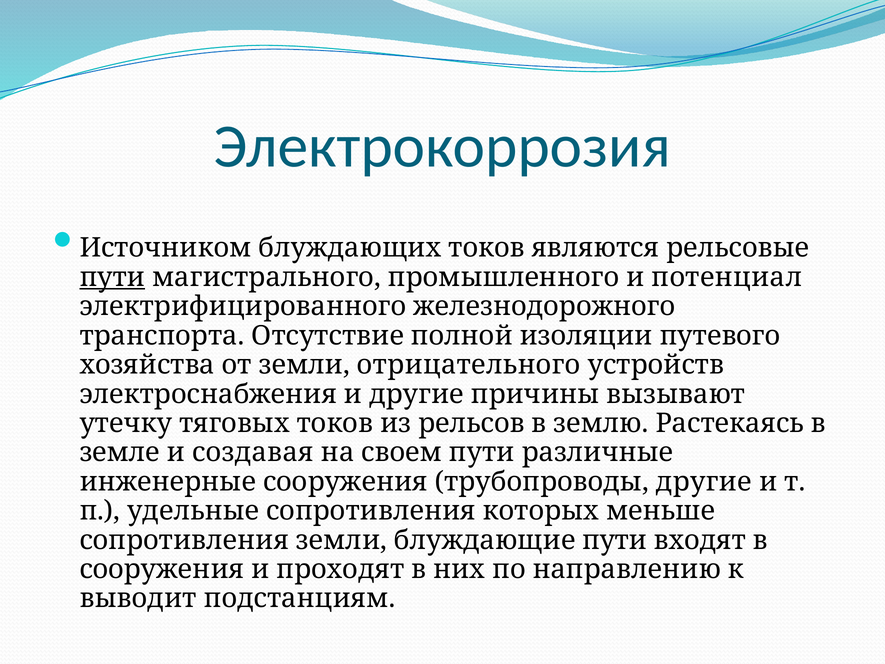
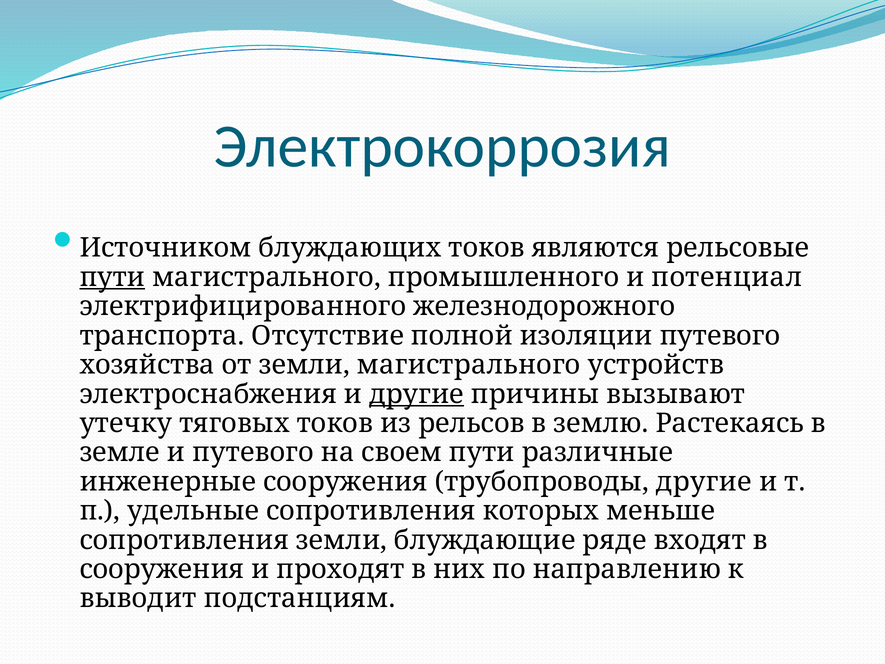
земли отрицательного: отрицательного -> магистрального
другие at (416, 394) underline: none -> present
и создавая: создавая -> путевого
блуждающие пути: пути -> ряде
